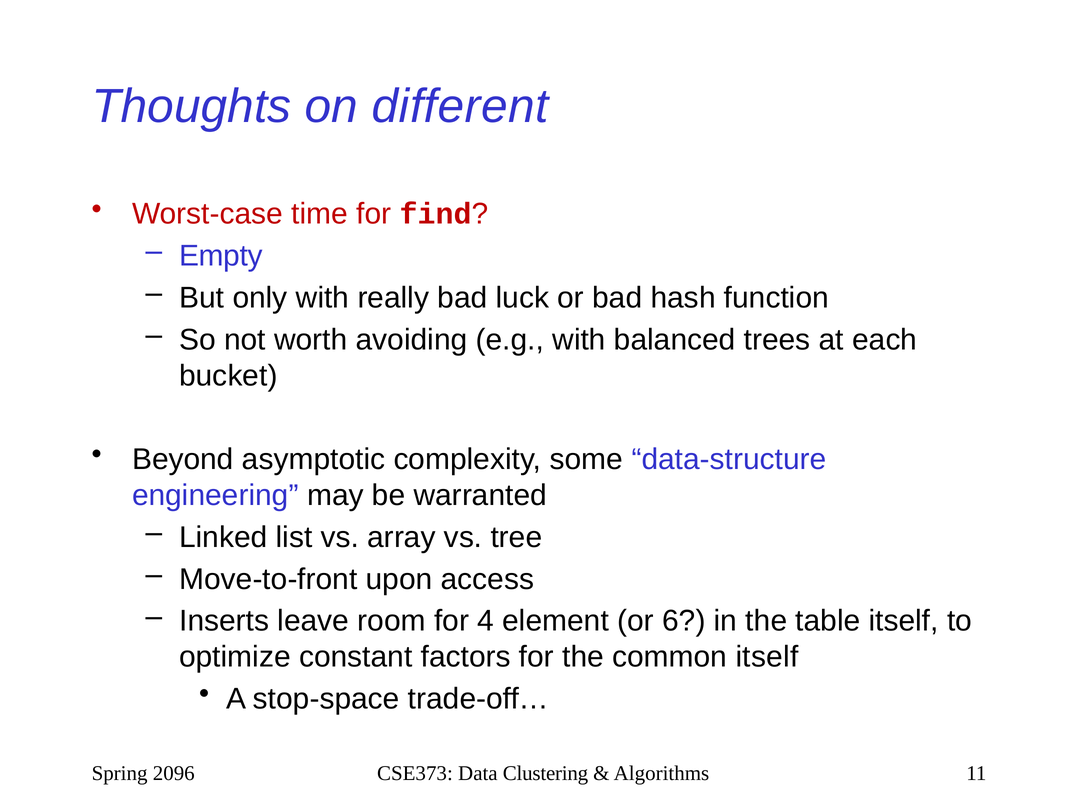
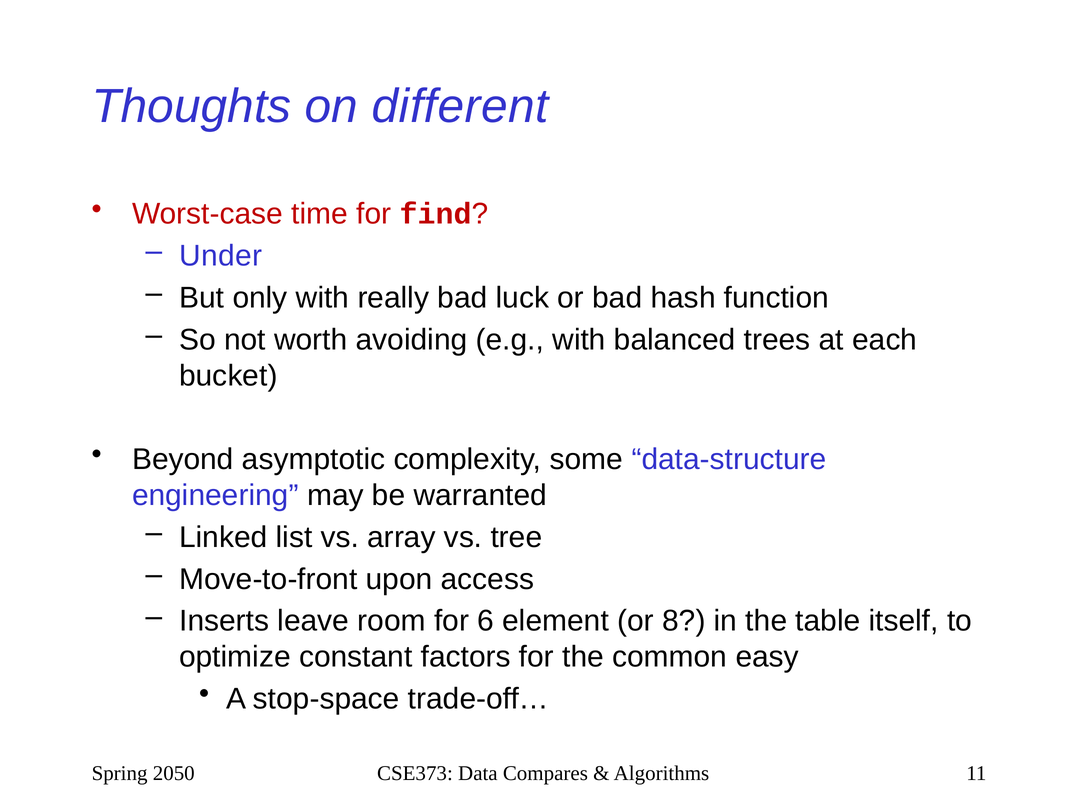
Empty: Empty -> Under
4: 4 -> 6
6: 6 -> 8
common itself: itself -> easy
2096: 2096 -> 2050
Clustering: Clustering -> Compares
